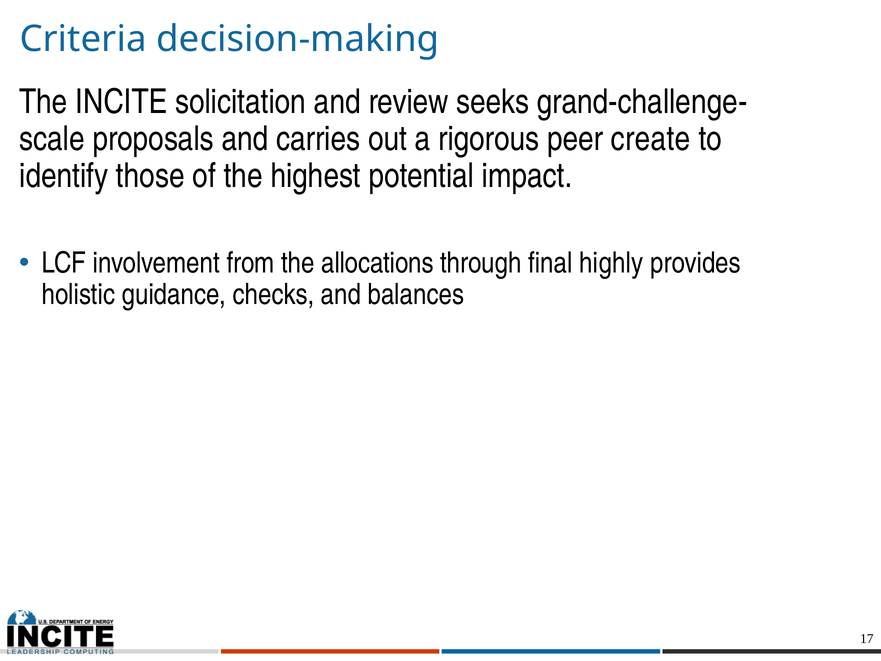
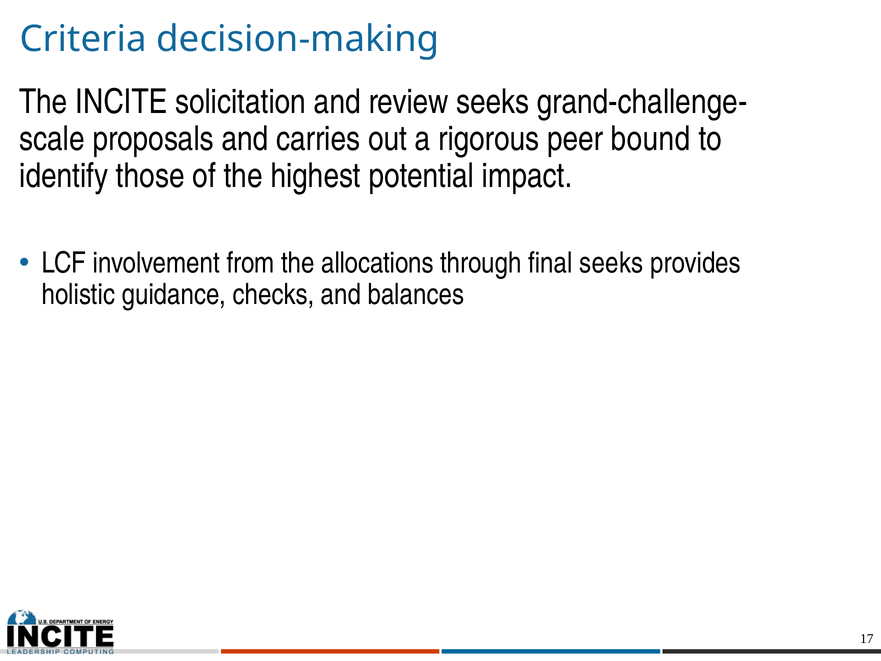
create: create -> bound
final highly: highly -> seeks
